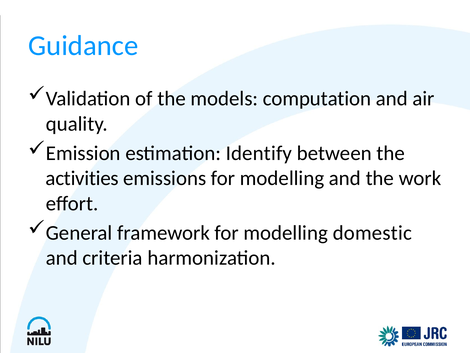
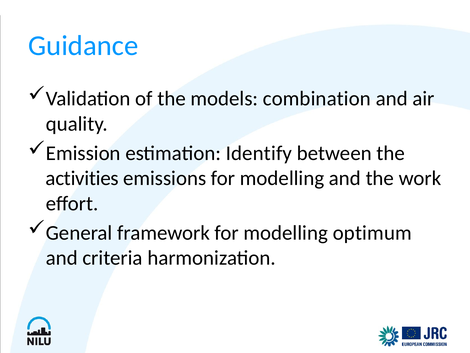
computation: computation -> combination
domestic: domestic -> optimum
